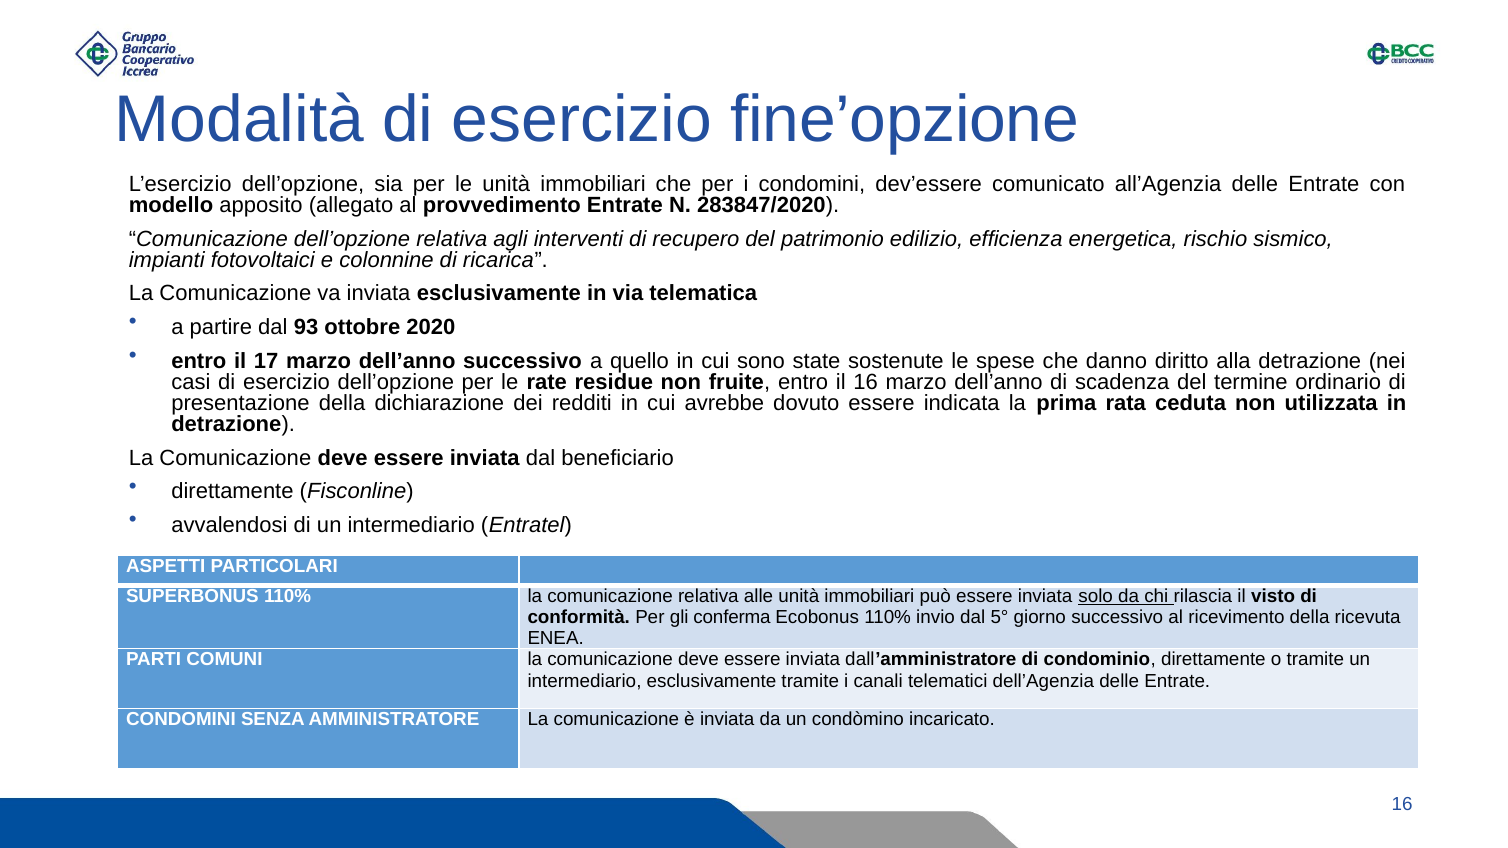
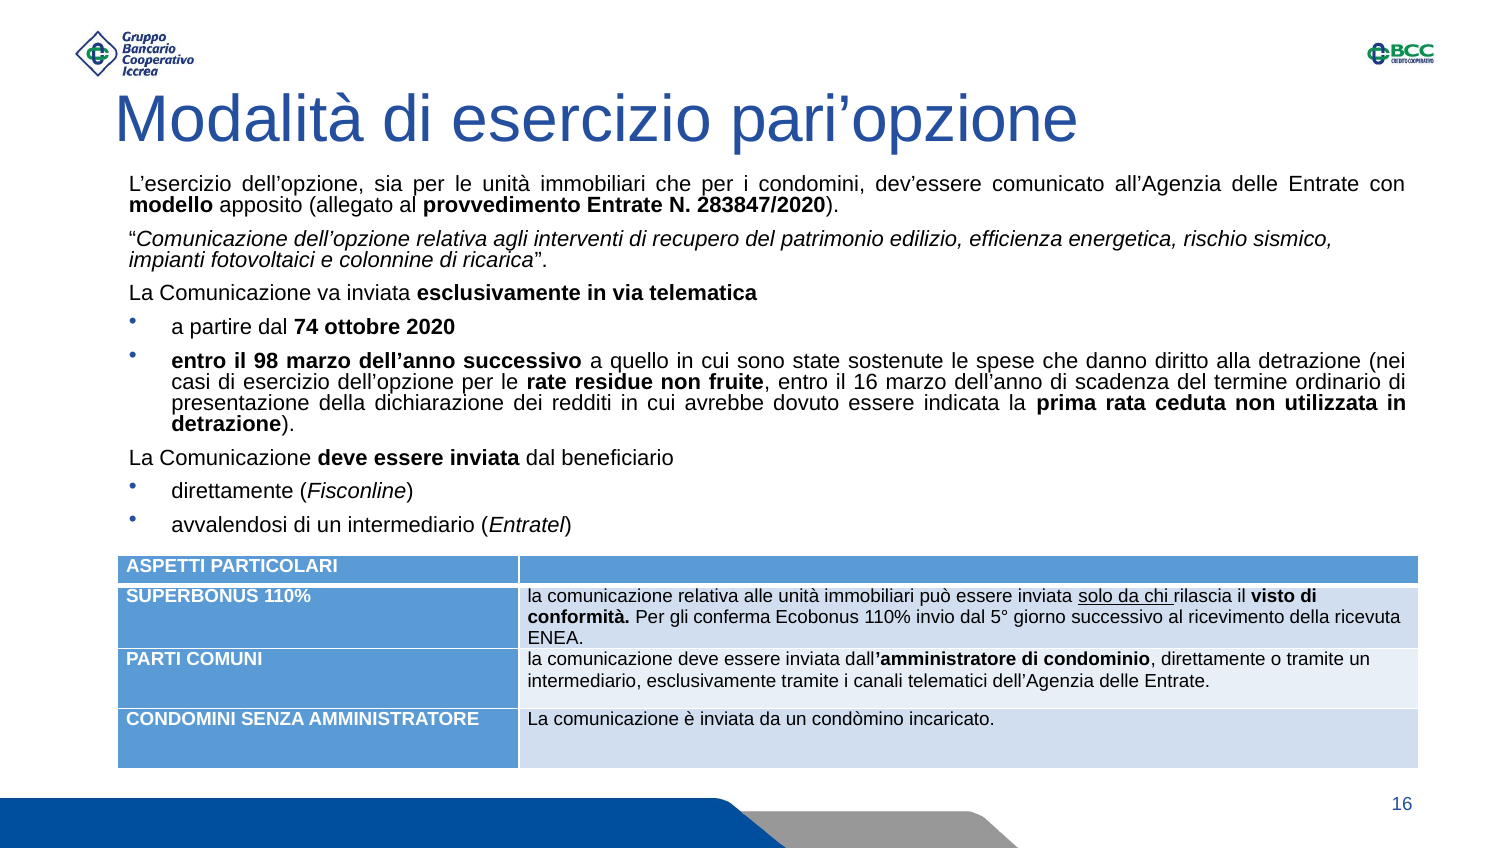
fine’opzione: fine’opzione -> pari’opzione
93: 93 -> 74
17: 17 -> 98
